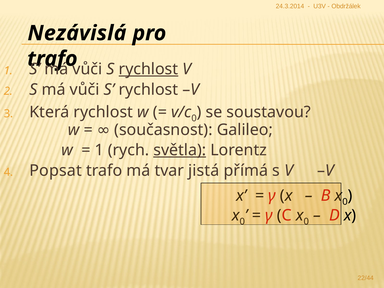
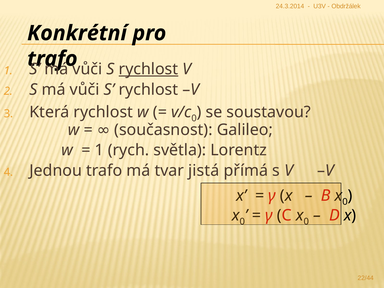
Nezávislá: Nezávislá -> Konkrétní
světla underline: present -> none
Popsat: Popsat -> Jednou
